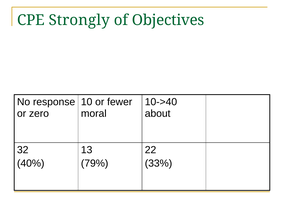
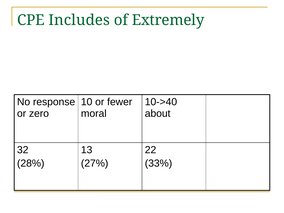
Strongly: Strongly -> Includes
Objectives: Objectives -> Extremely
40%: 40% -> 28%
79%: 79% -> 27%
